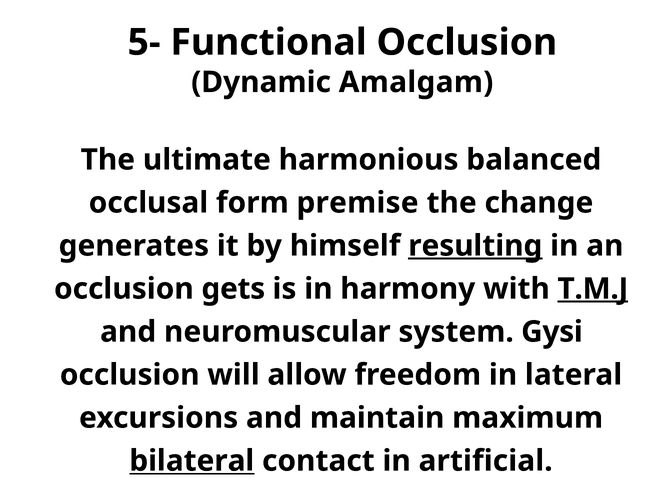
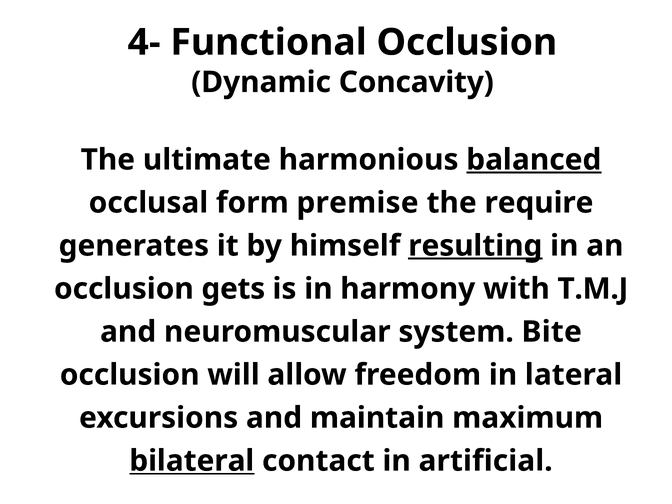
5-: 5- -> 4-
Amalgam: Amalgam -> Concavity
balanced underline: none -> present
change: change -> require
T.M.J underline: present -> none
Gysi: Gysi -> Bite
